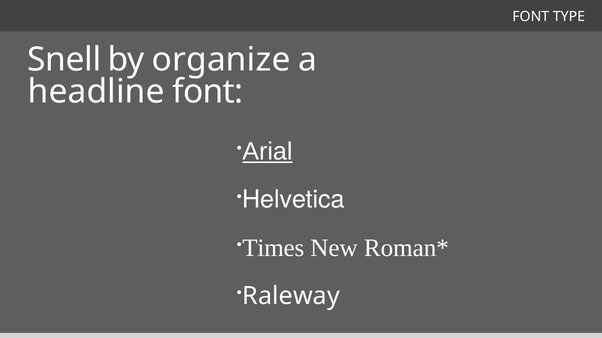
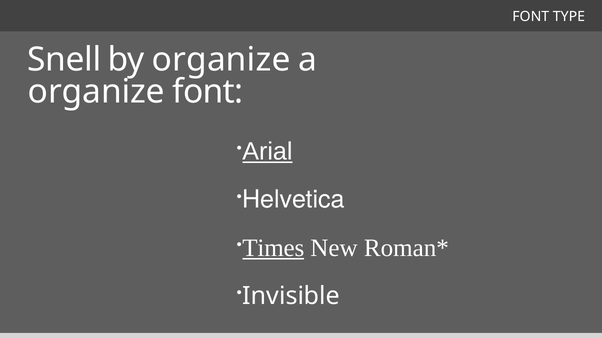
headline at (96, 92): headline -> organize
Times underline: none -> present
Raleway: Raleway -> Invisible
